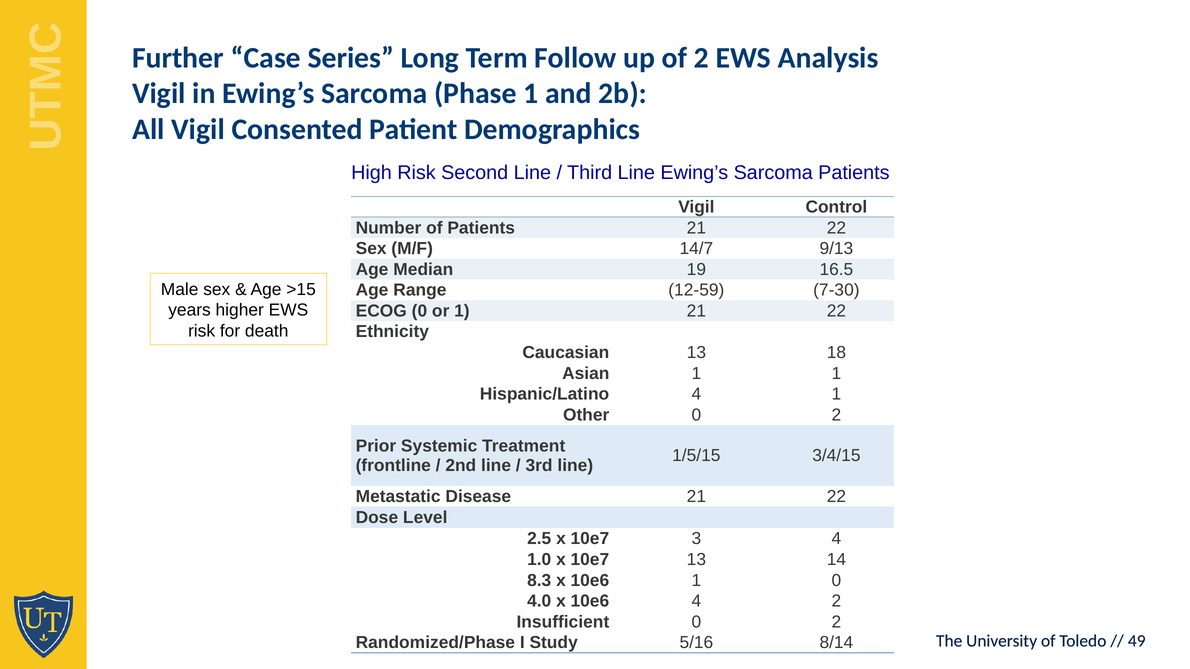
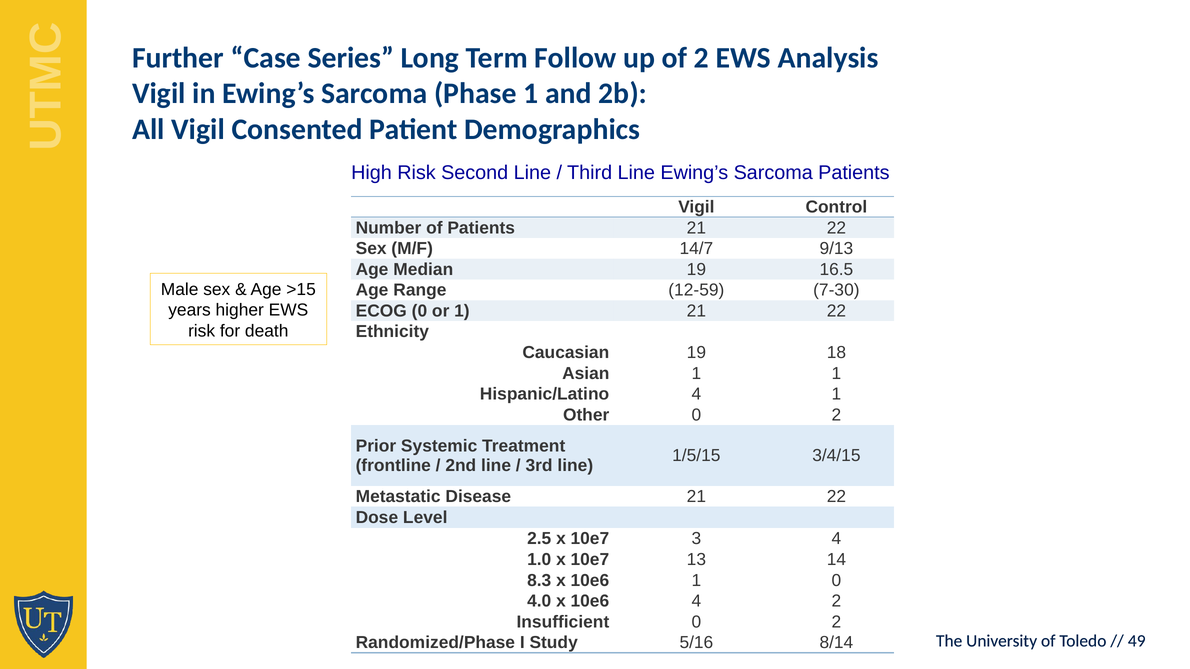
Caucasian 13: 13 -> 19
